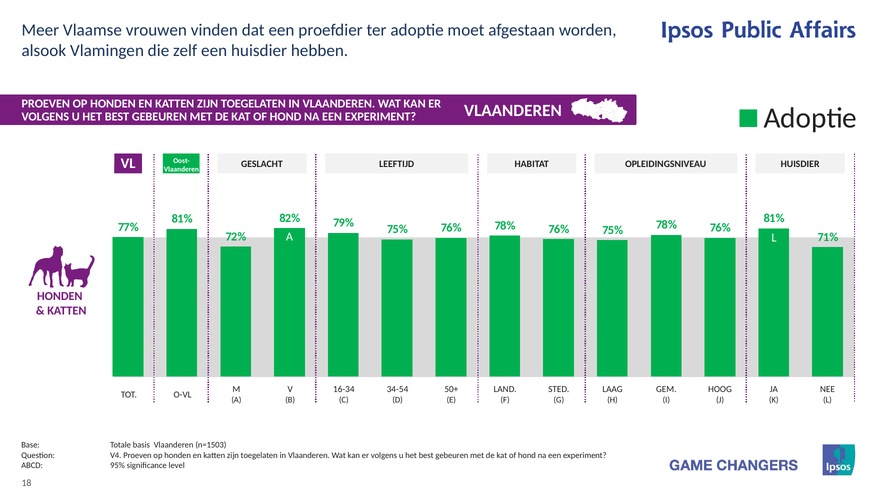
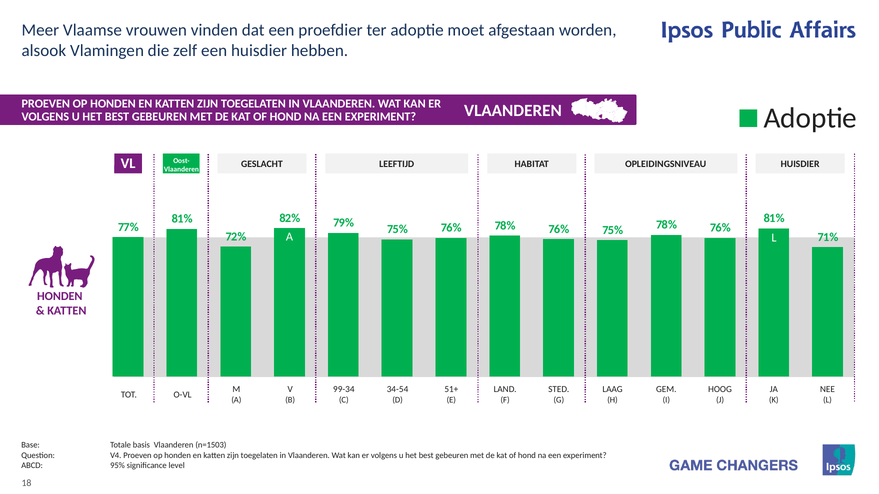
16-34: 16-34 -> 99-34
50+: 50+ -> 51+
